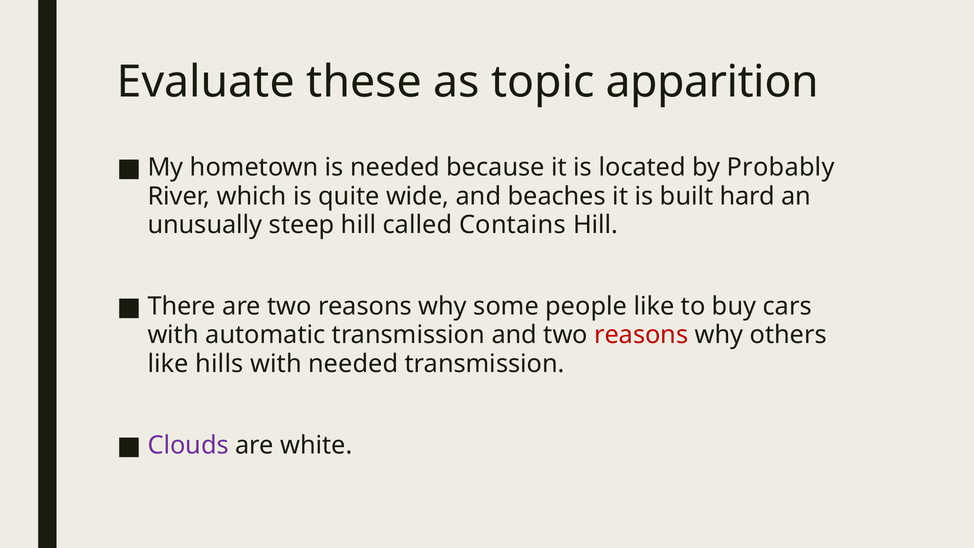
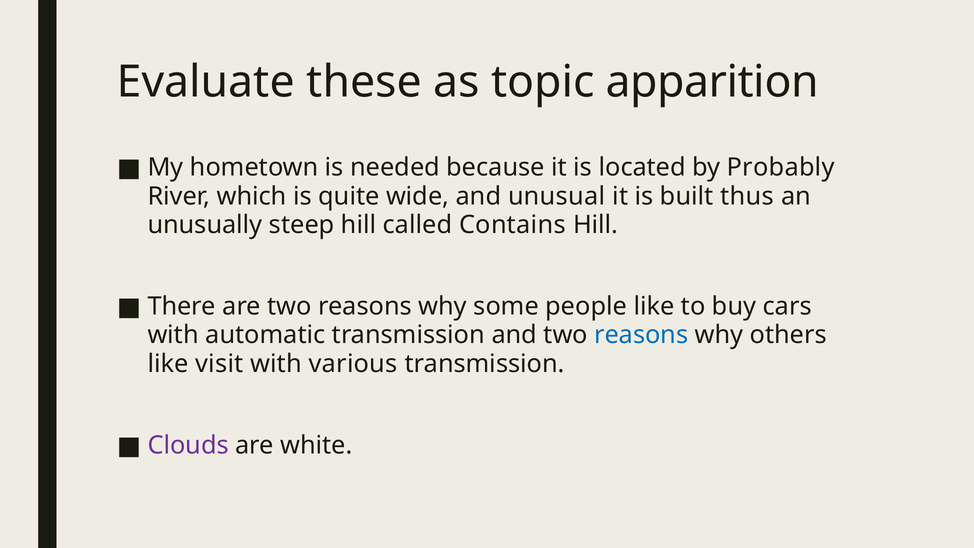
beaches: beaches -> unusual
hard: hard -> thus
reasons at (641, 335) colour: red -> blue
hills: hills -> visit
with needed: needed -> various
